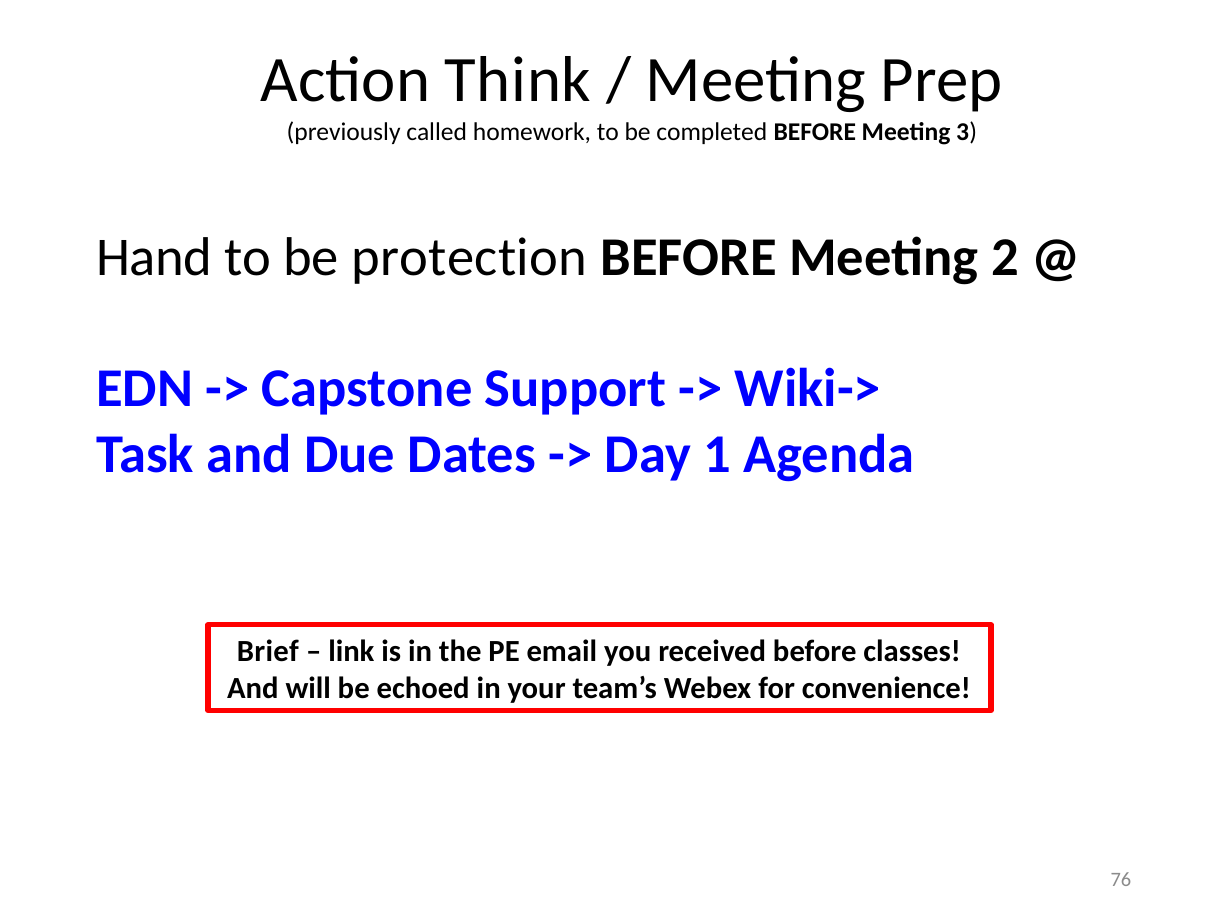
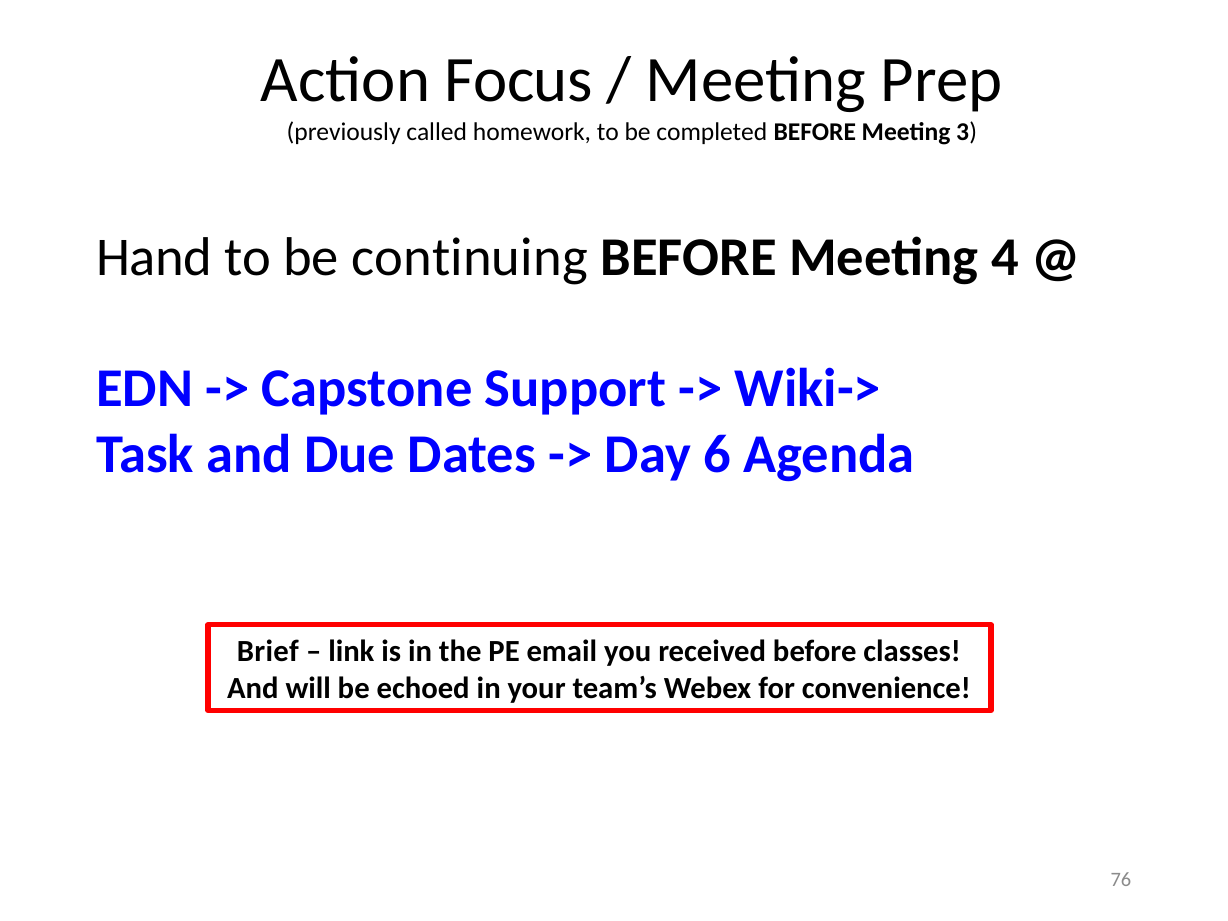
Think: Think -> Focus
protection: protection -> continuing
2: 2 -> 4
1: 1 -> 6
